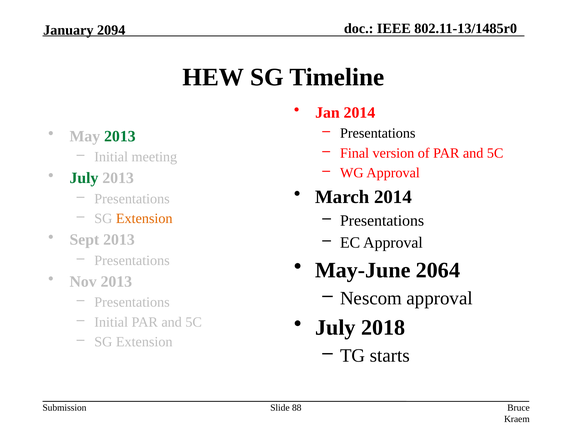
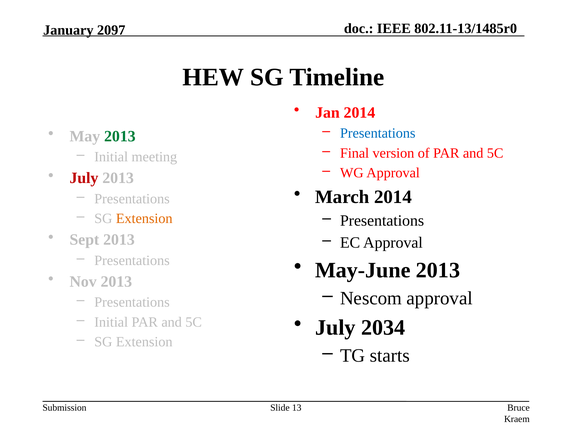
2094: 2094 -> 2097
Presentations at (378, 133) colour: black -> blue
July at (84, 178) colour: green -> red
May-June 2064: 2064 -> 2013
2018: 2018 -> 2034
88: 88 -> 13
